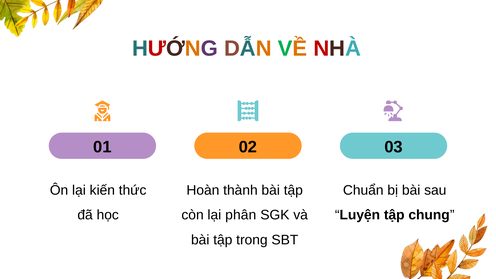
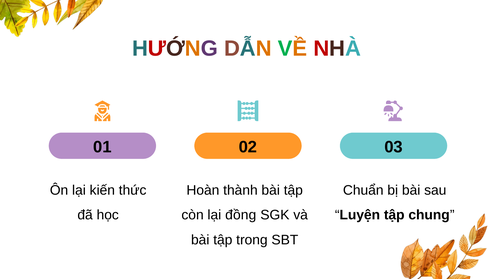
phân: phân -> đồng
